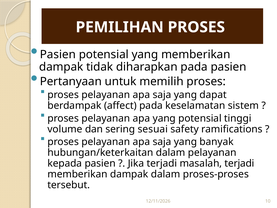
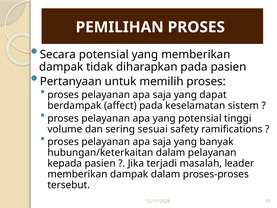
Pasien at (58, 54): Pasien -> Secara
masalah terjadi: terjadi -> leader
